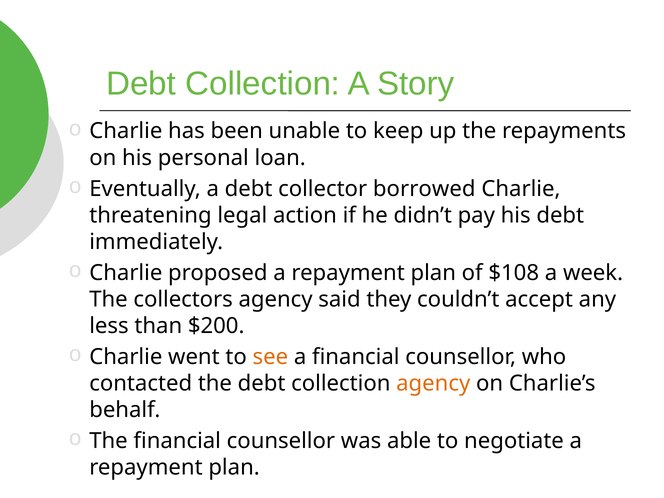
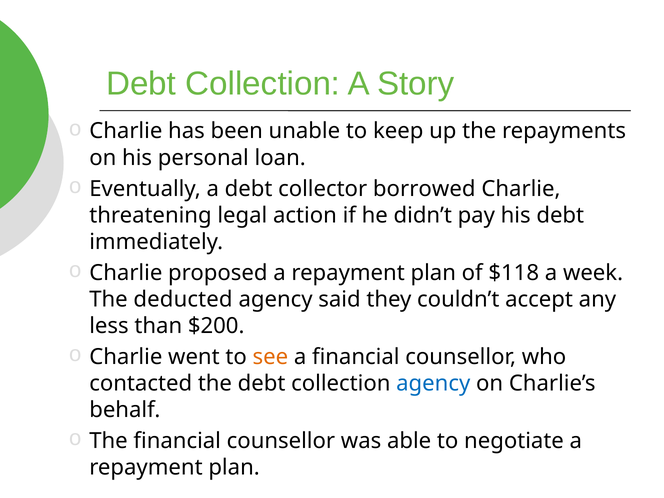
$108: $108 -> $118
collectors: collectors -> deducted
agency at (433, 383) colour: orange -> blue
